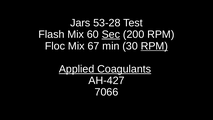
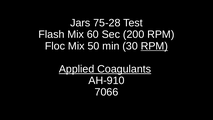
53-28: 53-28 -> 75-28
Sec underline: present -> none
67: 67 -> 50
AH-427: AH-427 -> AH-910
